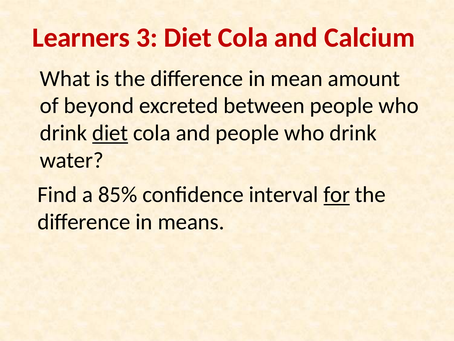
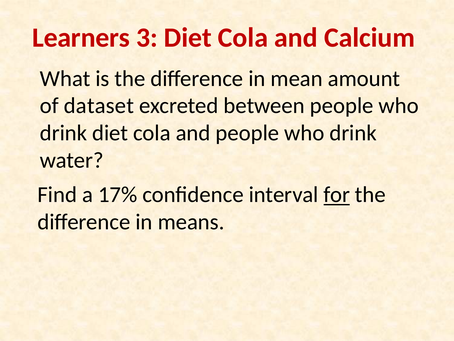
beyond: beyond -> dataset
diet at (110, 133) underline: present -> none
85%: 85% -> 17%
